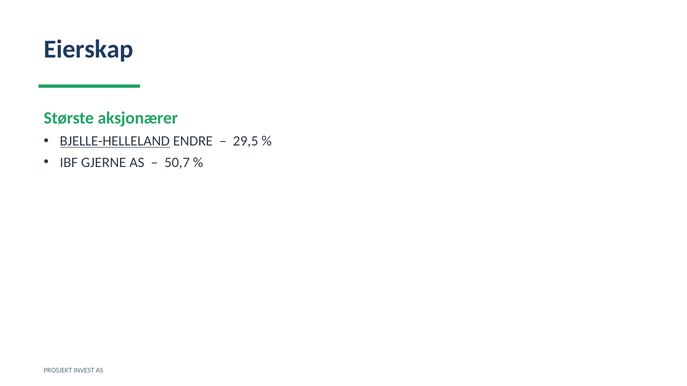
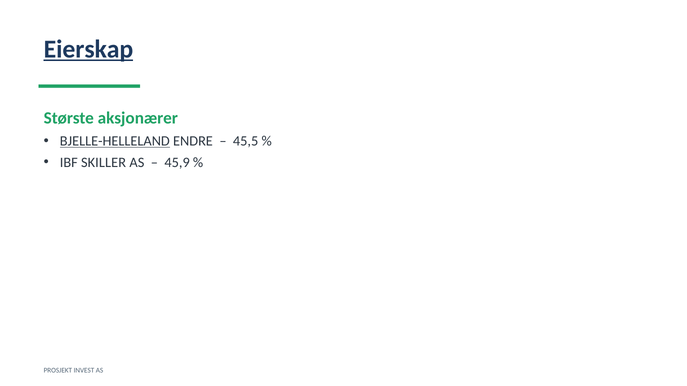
Eierskap underline: none -> present
29,5: 29,5 -> 45,5
GJERNE: GJERNE -> SKILLER
50,7: 50,7 -> 45,9
